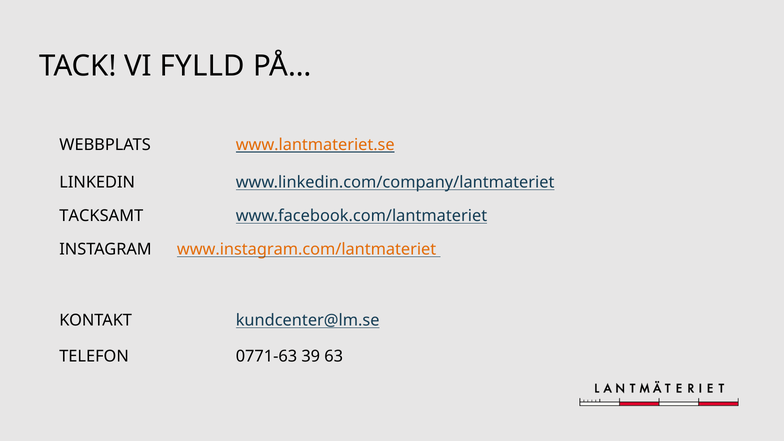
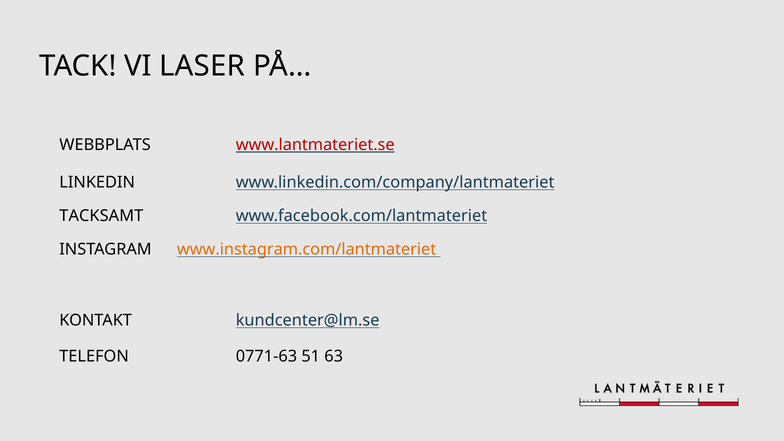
FYLLD: FYLLD -> LASER
www.lantmateriet.se colour: orange -> red
39: 39 -> 51
